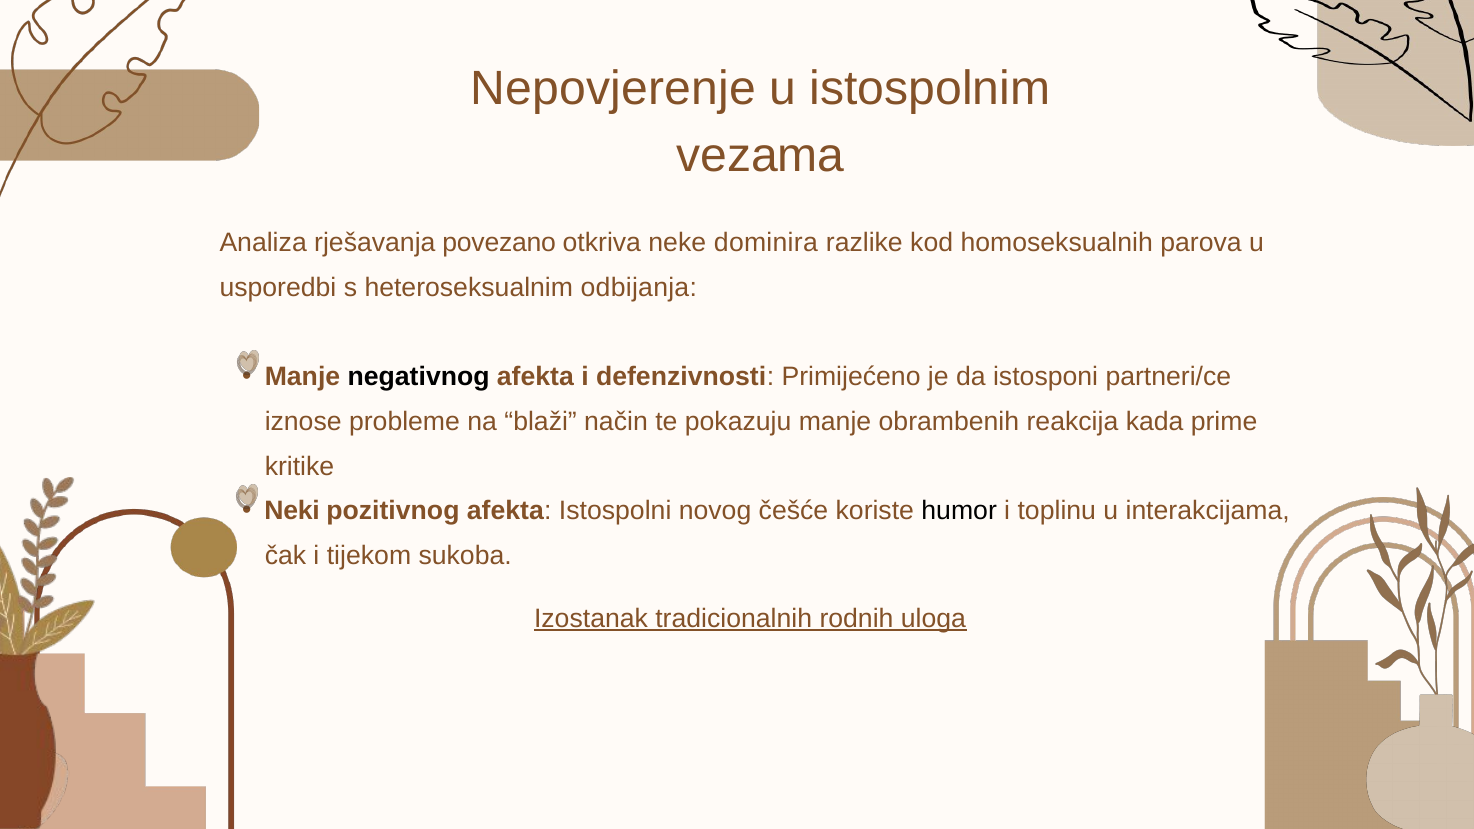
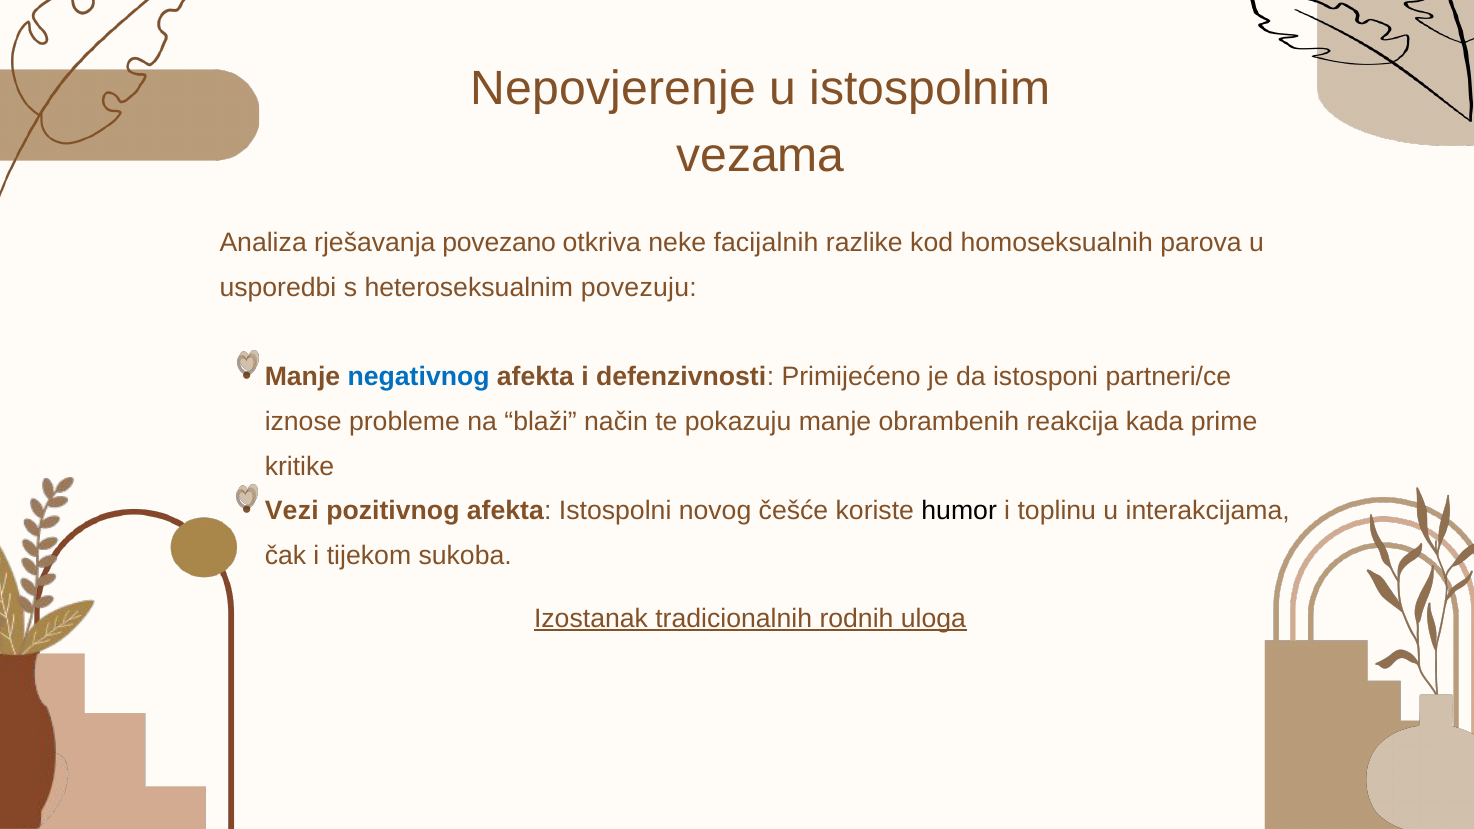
dominira: dominira -> facijalnih
odbijanja: odbijanja -> povezuju
negativnog colour: black -> blue
Neki: Neki -> Vezi
